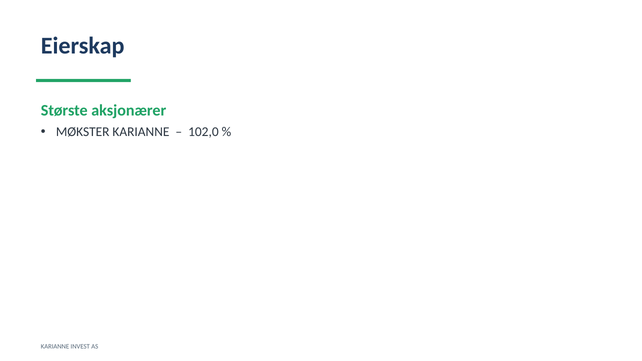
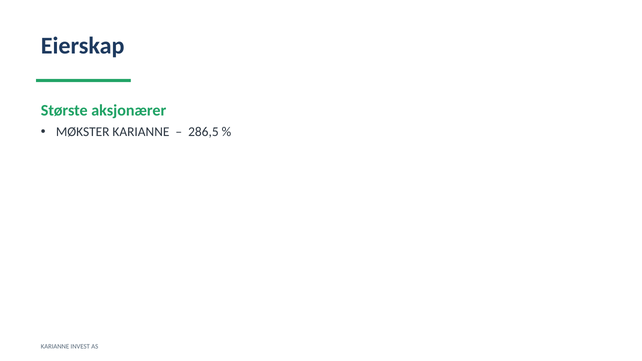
102,0: 102,0 -> 286,5
